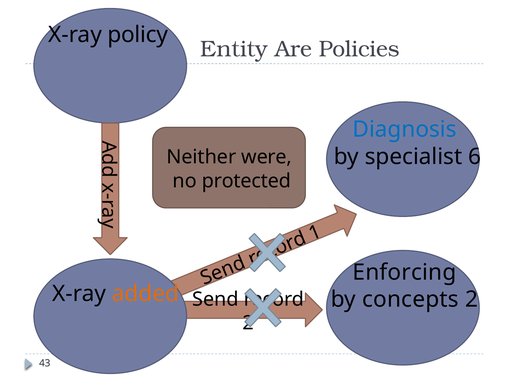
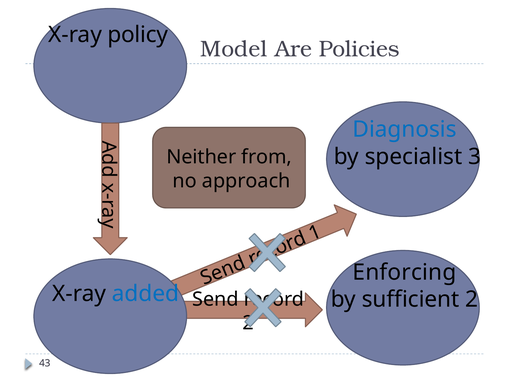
Entity: Entity -> Model
6: 6 -> 3
were: were -> from
protected: protected -> approach
added colour: orange -> blue
concepts: concepts -> sufficient
